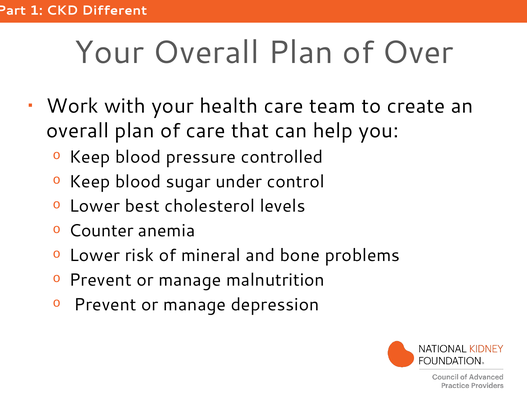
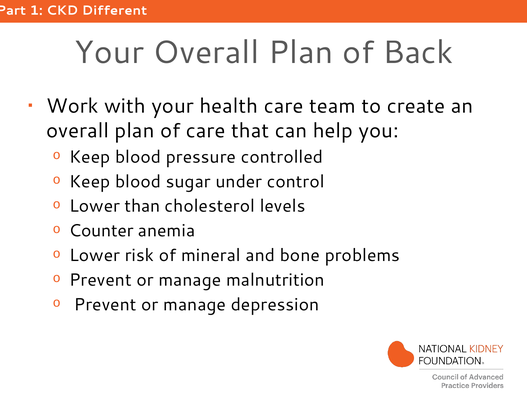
Over: Over -> Back
best: best -> than
